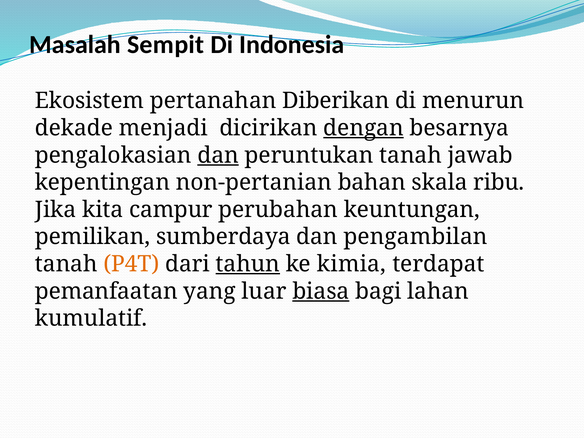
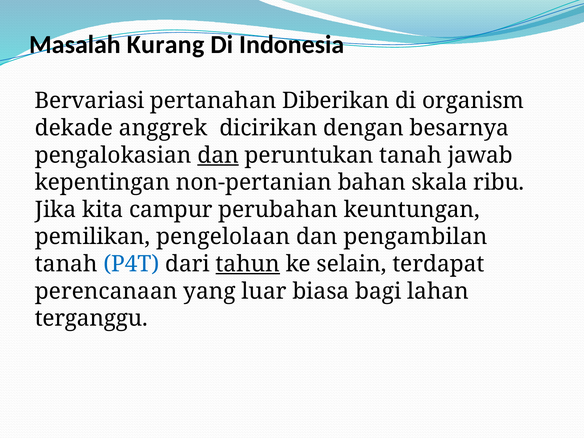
Sempit: Sempit -> Kurang
Ekosistem: Ekosistem -> Bervariasi
menurun: menurun -> organism
menjadi: menjadi -> anggrek
dengan underline: present -> none
sumberdaya: sumberdaya -> pengelolaan
P4T colour: orange -> blue
kimia: kimia -> selain
pemanfaatan: pemanfaatan -> perencanaan
biasa underline: present -> none
kumulatif: kumulatif -> terganggu
